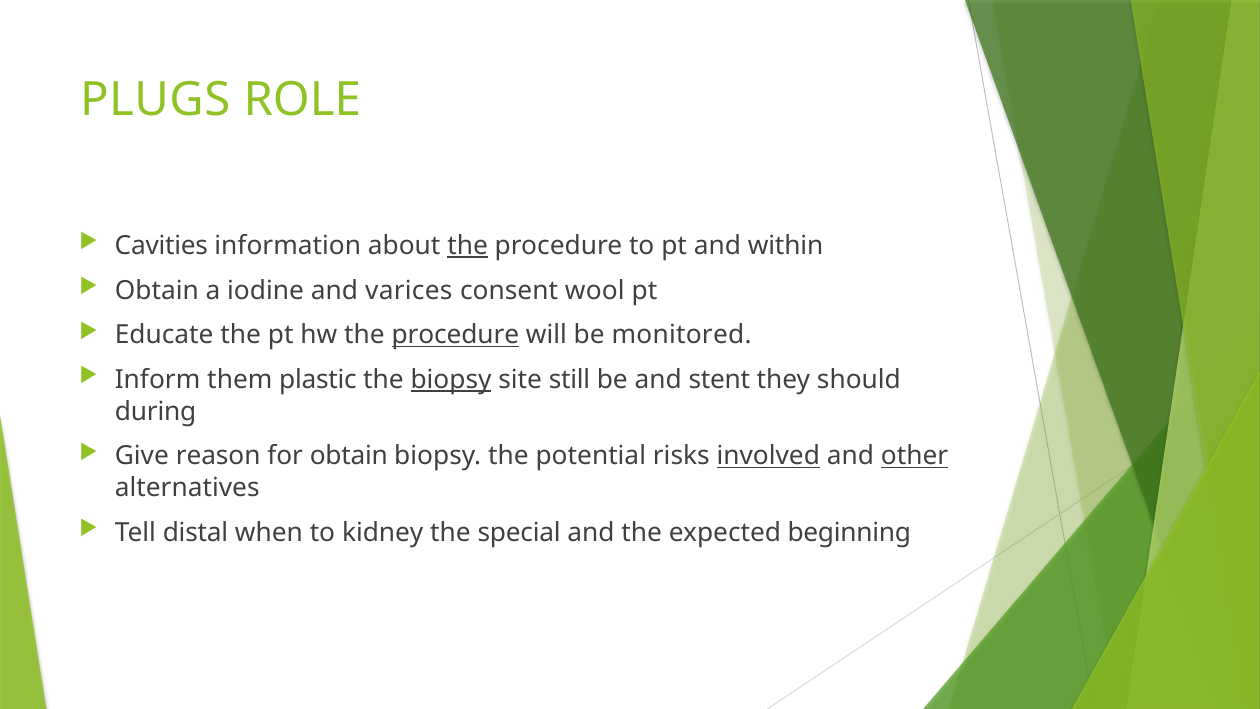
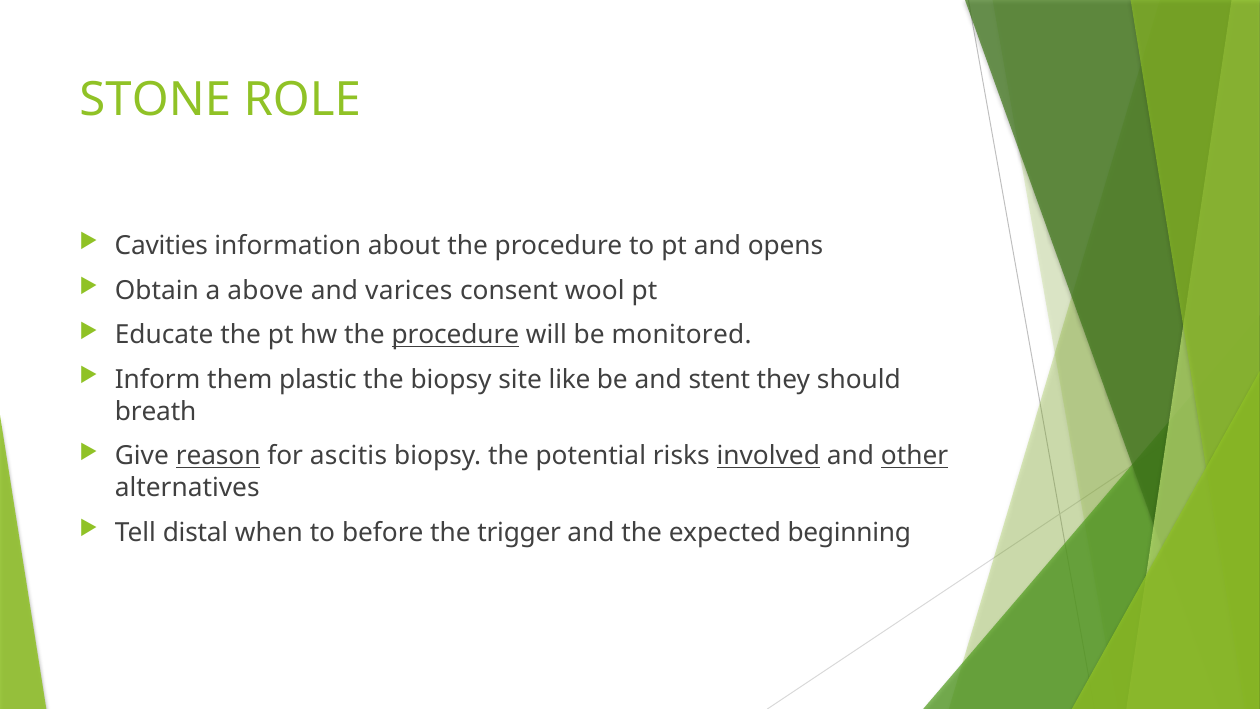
PLUGS: PLUGS -> STONE
the at (468, 246) underline: present -> none
within: within -> opens
iodine: iodine -> above
biopsy at (451, 380) underline: present -> none
still: still -> like
during: during -> breath
reason underline: none -> present
for obtain: obtain -> ascitis
kidney: kidney -> before
special: special -> trigger
